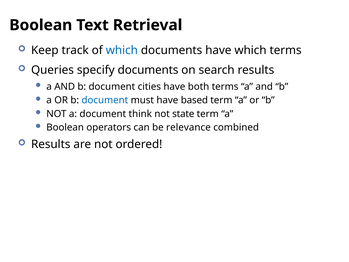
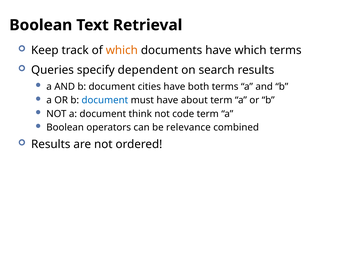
which at (122, 50) colour: blue -> orange
specify documents: documents -> dependent
based: based -> about
state: state -> code
